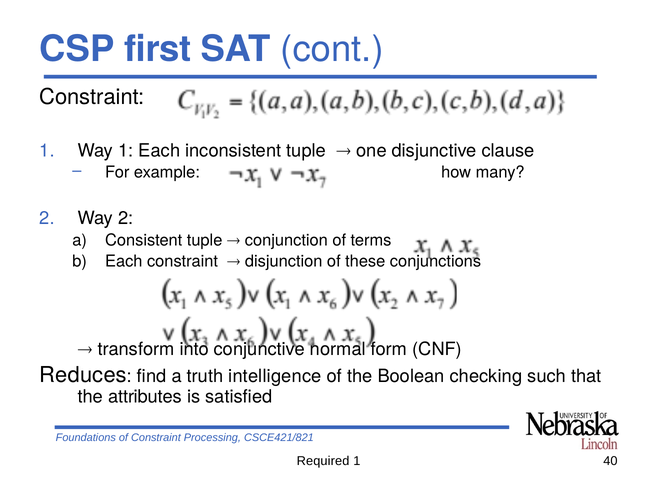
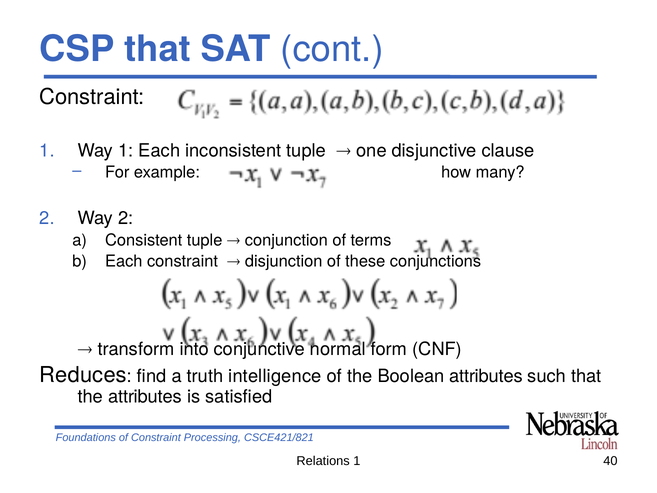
CSP first: first -> that
Boolean checking: checking -> attributes
Required: Required -> Relations
